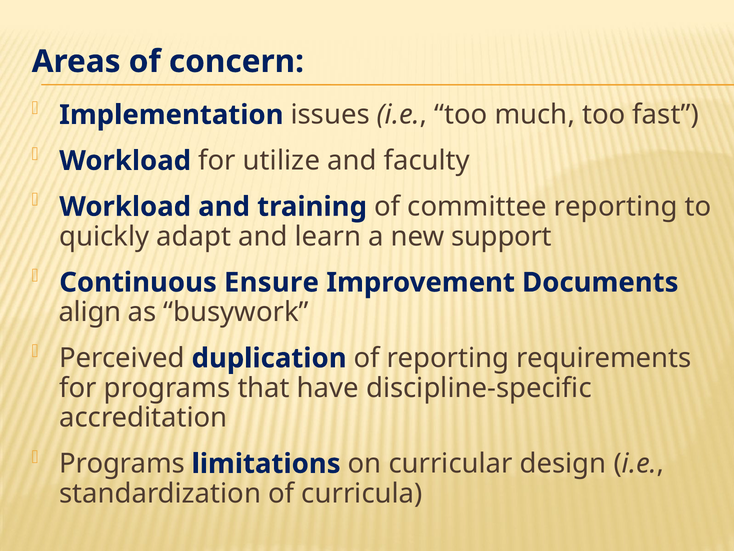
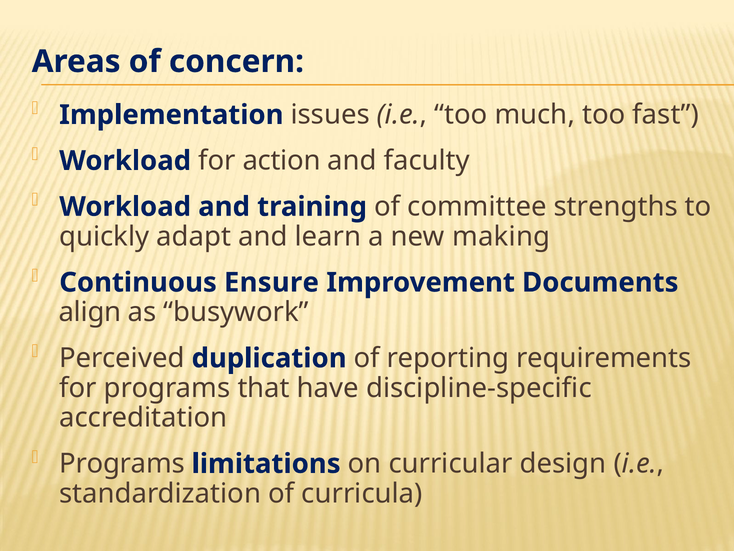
utilize: utilize -> action
committee reporting: reporting -> strengths
support: support -> making
